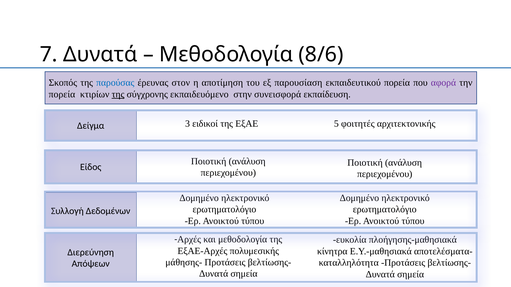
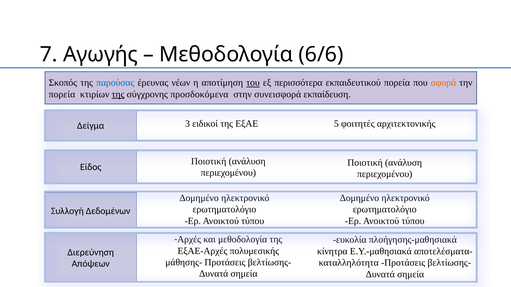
7 Δυνατά: Δυνατά -> Αγωγής
8/6: 8/6 -> 6/6
στον: στον -> νέων
του underline: none -> present
παρουσίαση: παρουσίαση -> περισσότερα
αφορά colour: purple -> orange
εκπαιδευόμενο: εκπαιδευόμενο -> προσδοκόμενα
